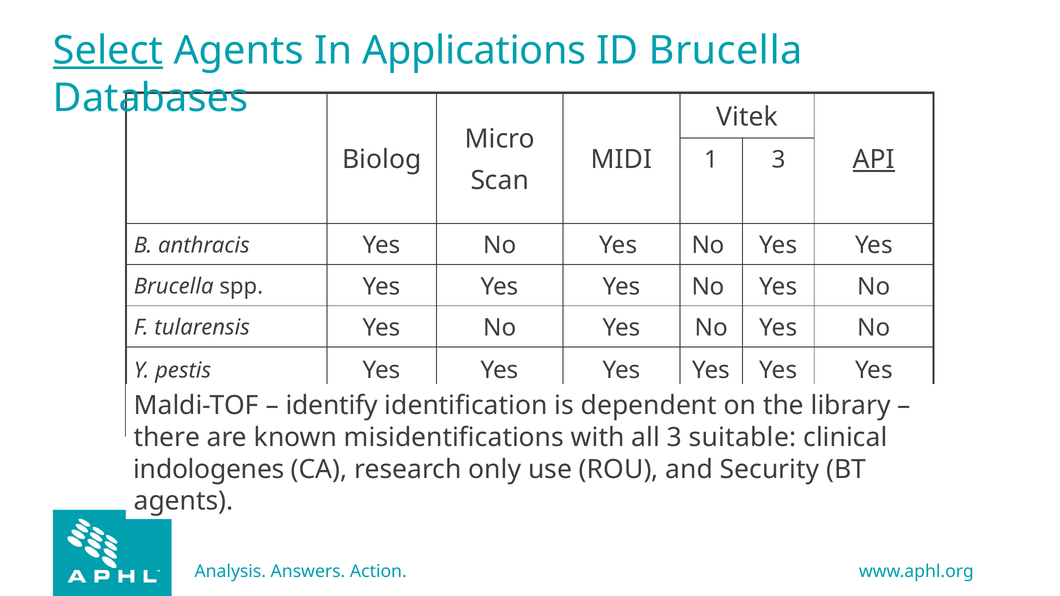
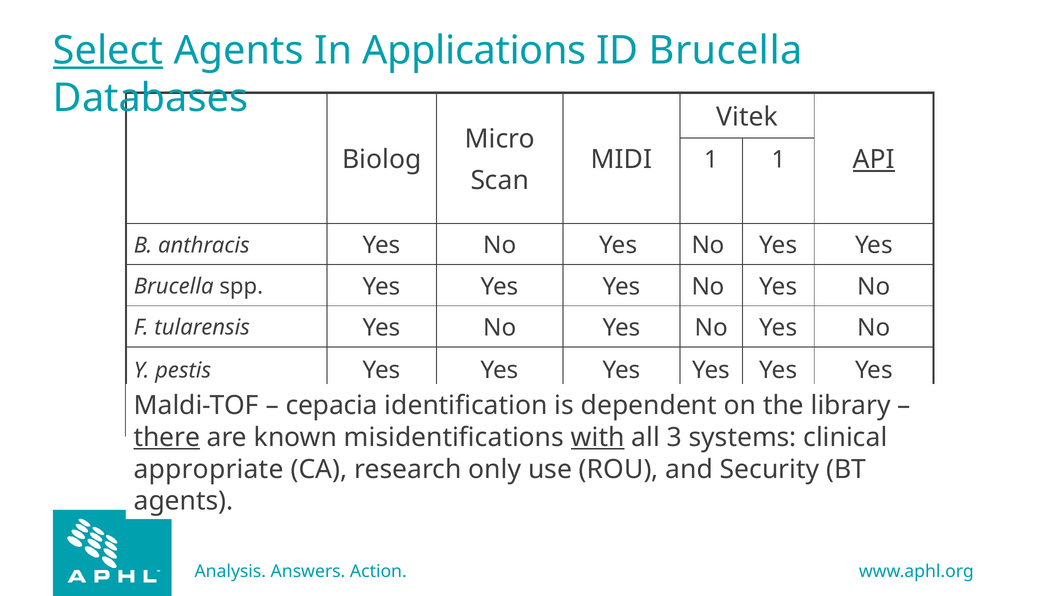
1 3: 3 -> 1
identify: identify -> cepacia
there underline: none -> present
with underline: none -> present
suitable: suitable -> systems
indologenes at (209, 469): indologenes -> appropriate
